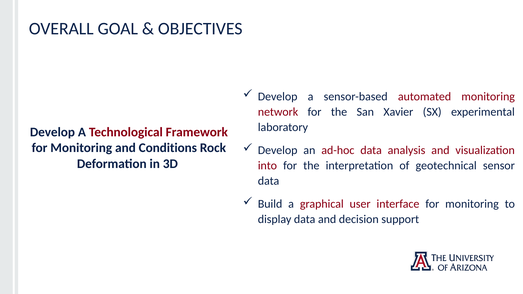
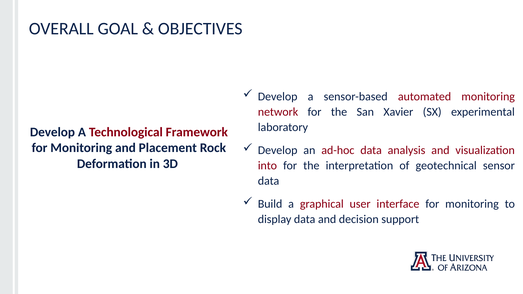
Conditions: Conditions -> Placement
